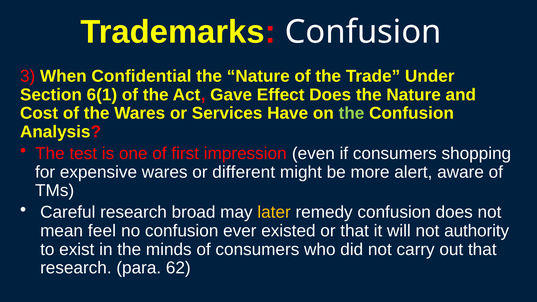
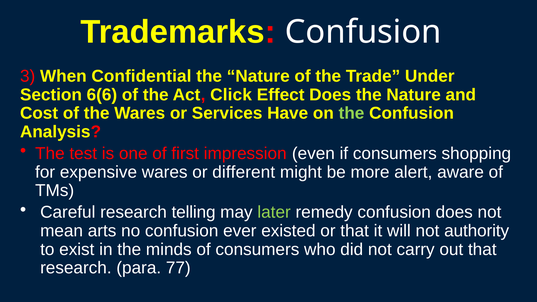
6(1: 6(1 -> 6(6
Gave: Gave -> Click
broad: broad -> telling
later colour: yellow -> light green
feel: feel -> arts
62: 62 -> 77
